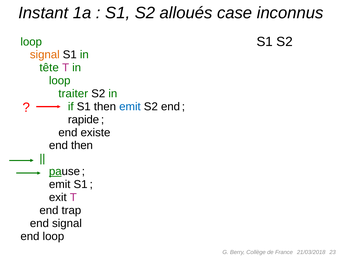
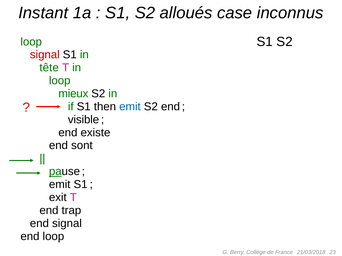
signal at (45, 55) colour: orange -> red
traiter: traiter -> mieux
rapide: rapide -> visible
end then: then -> sont
